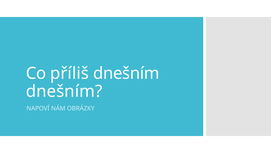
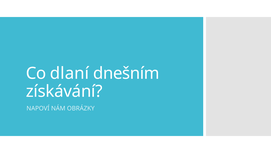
příliš: příliš -> dlaní
dnešním at (64, 91): dnešním -> získávání
